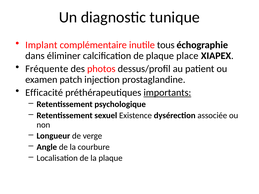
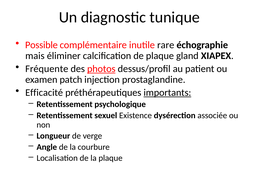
Implant: Implant -> Possible
tous: tous -> rare
dans: dans -> mais
place: place -> gland
photos underline: none -> present
